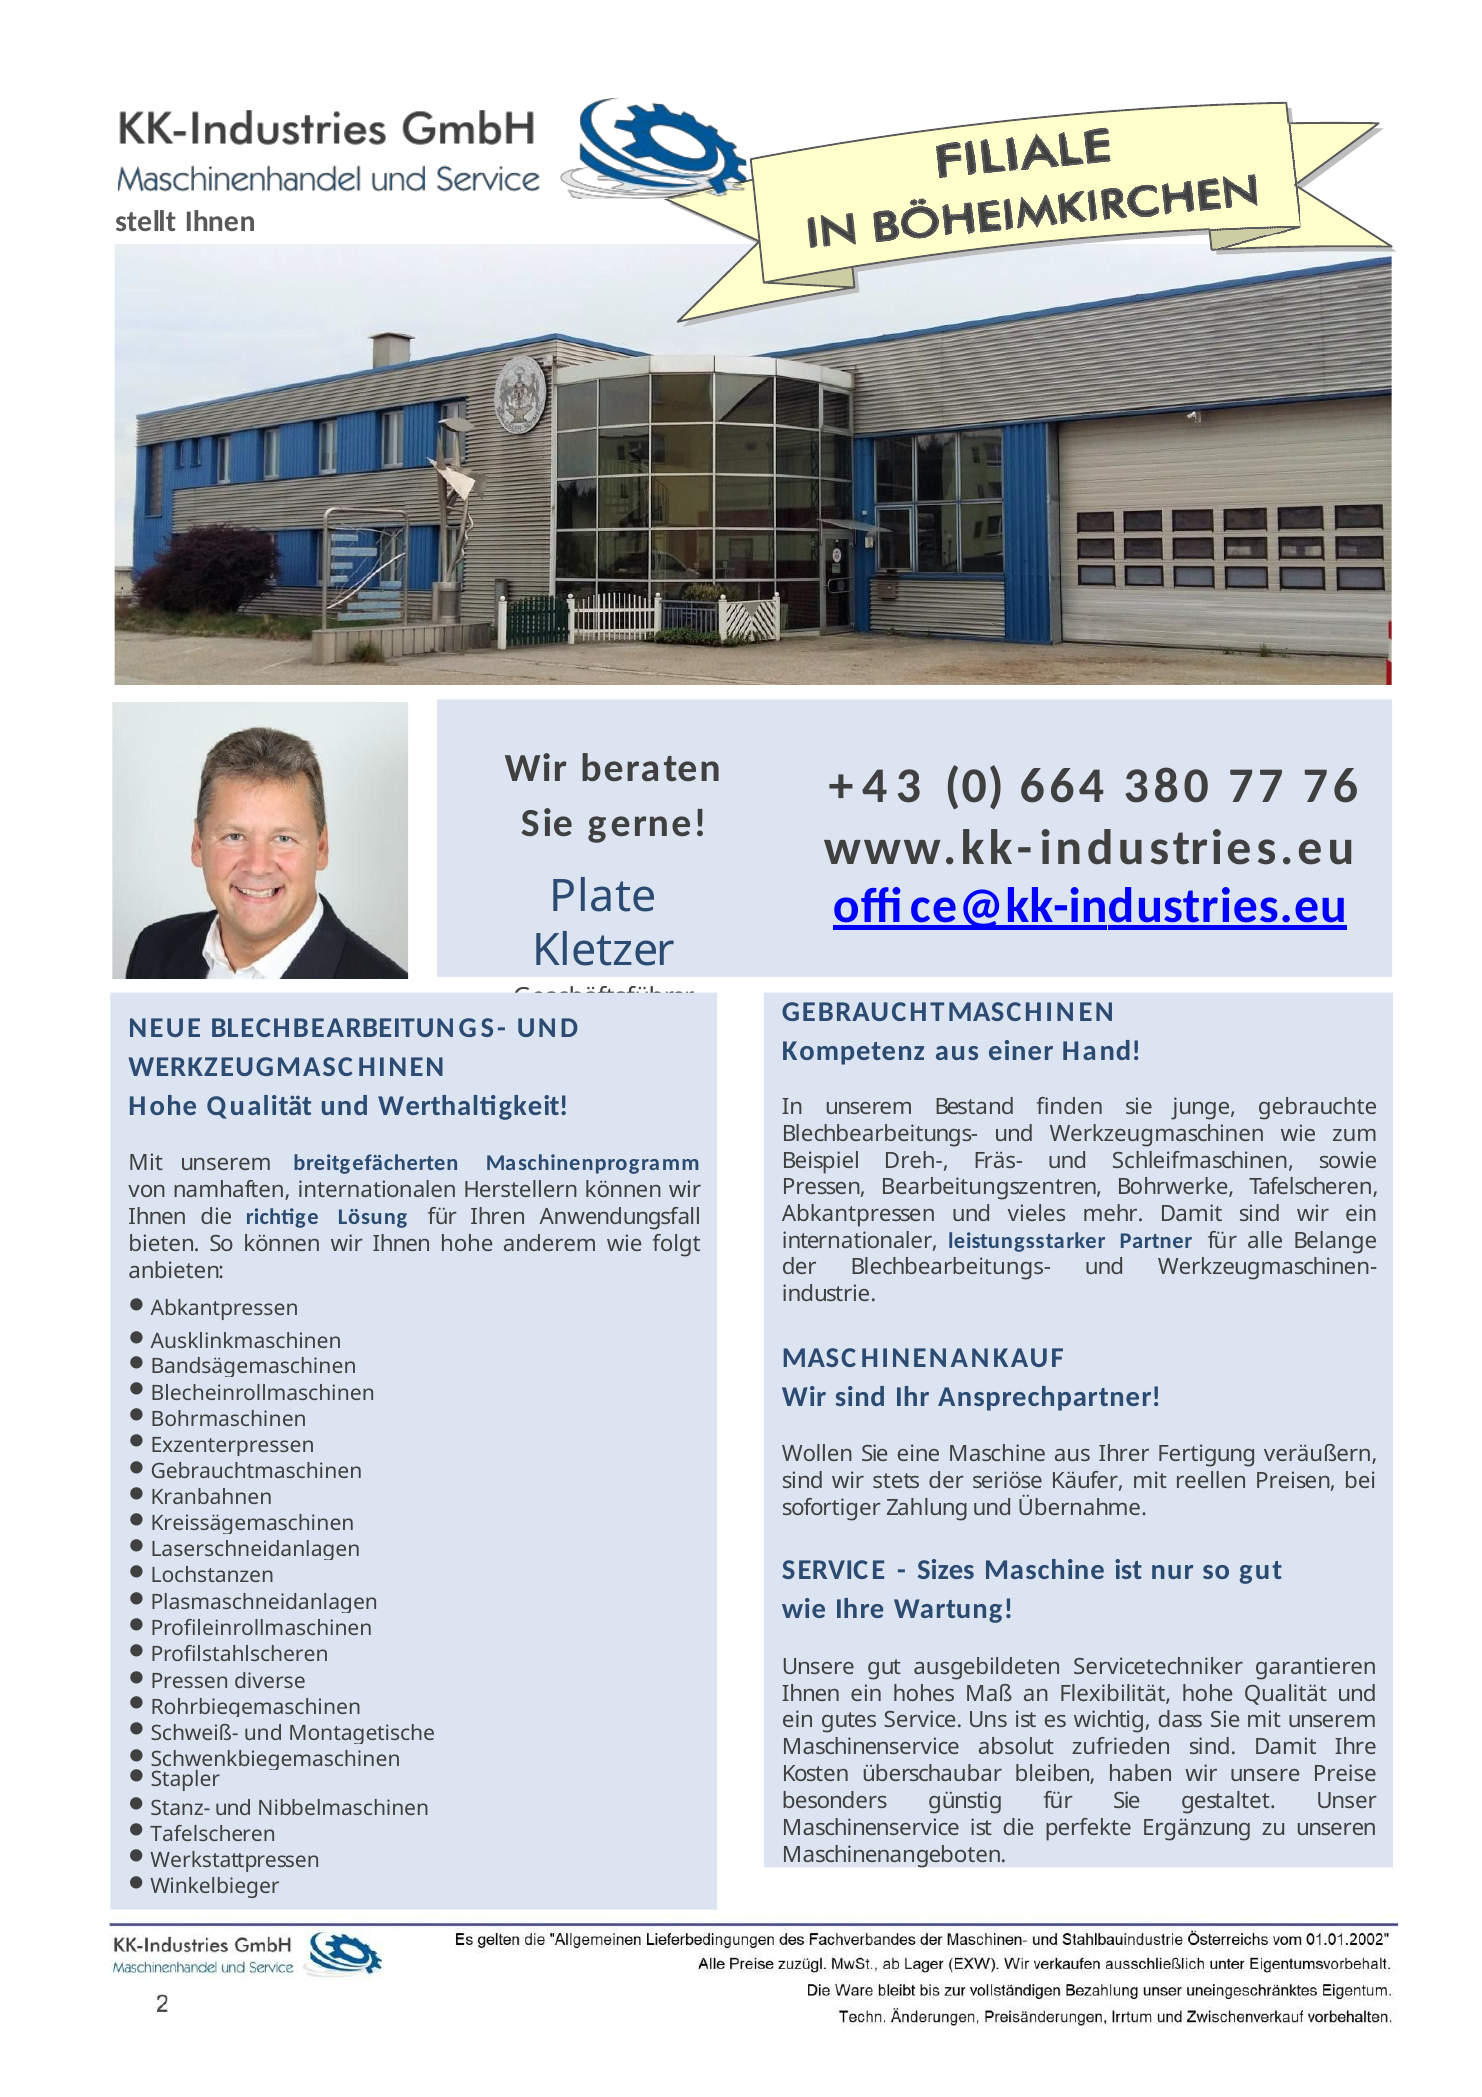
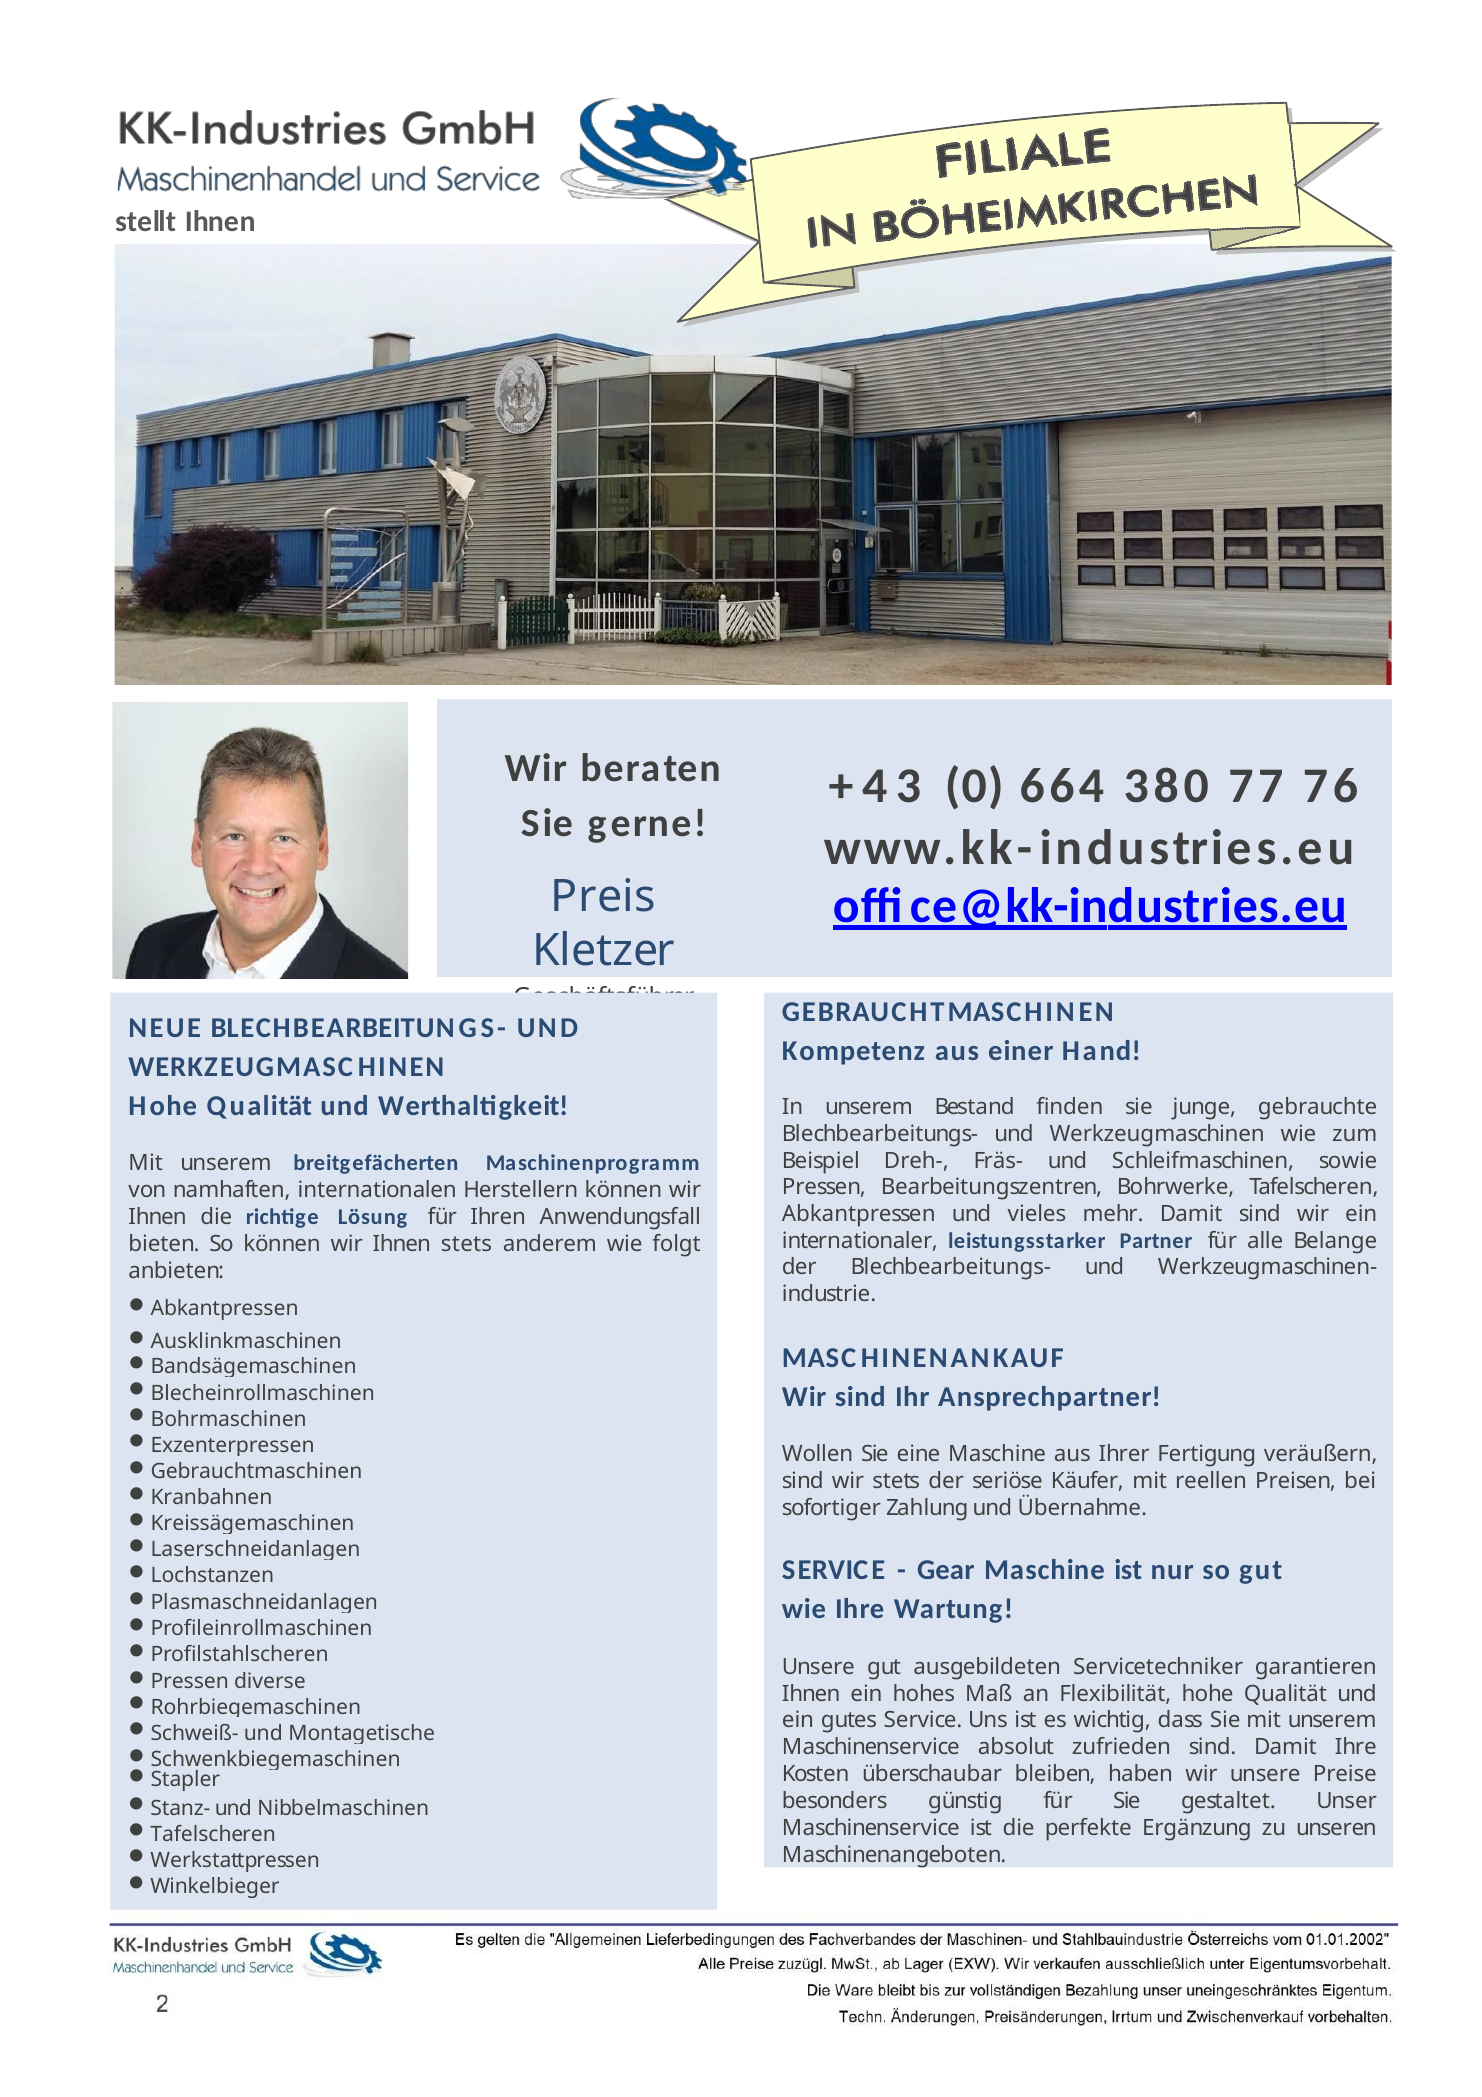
Plate: Plate -> Preis
Ihnen hohe: hohe -> stets
Sizes: Sizes -> Gear
